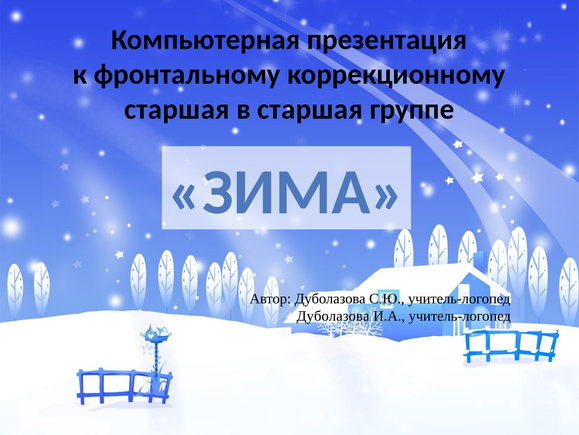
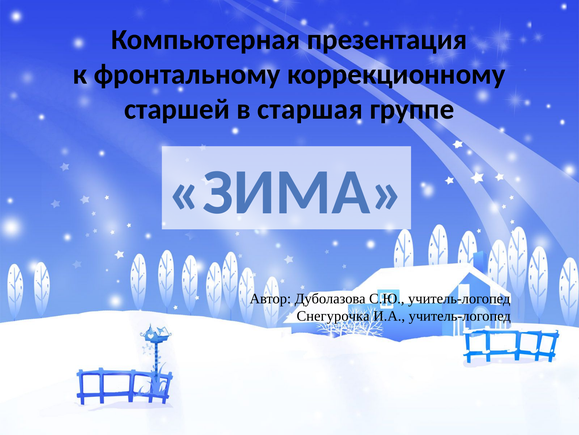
старшая at (177, 109): старшая -> старшей
Дуболазова at (333, 315): Дуболазова -> Снегурочка
